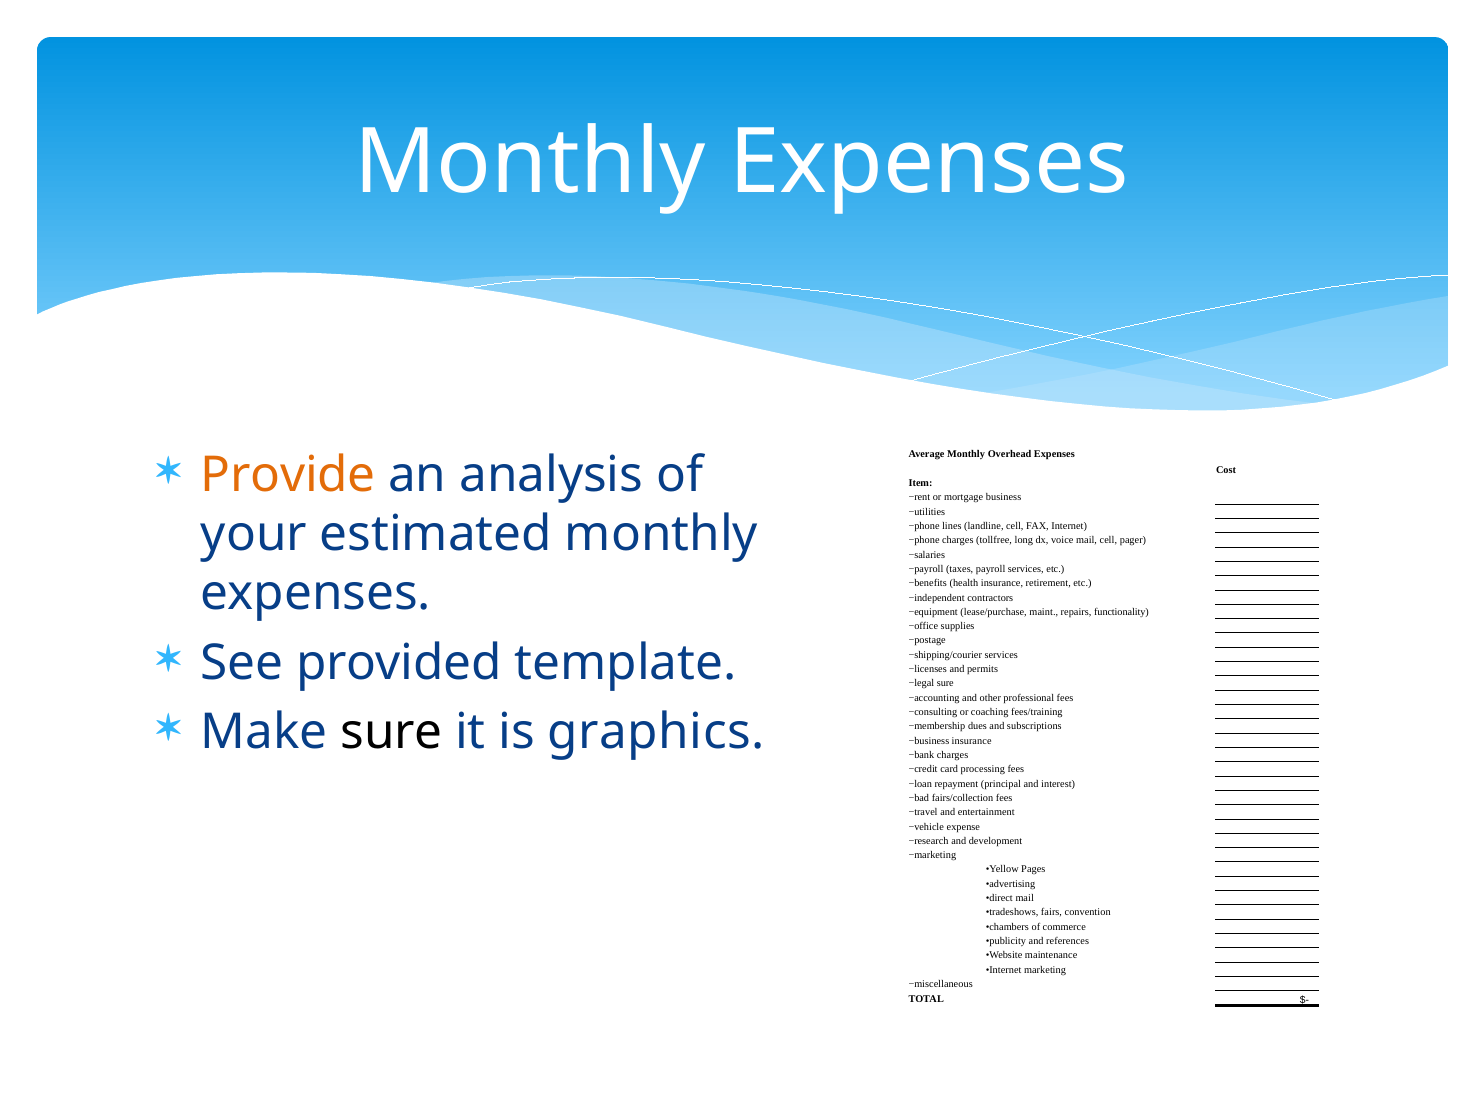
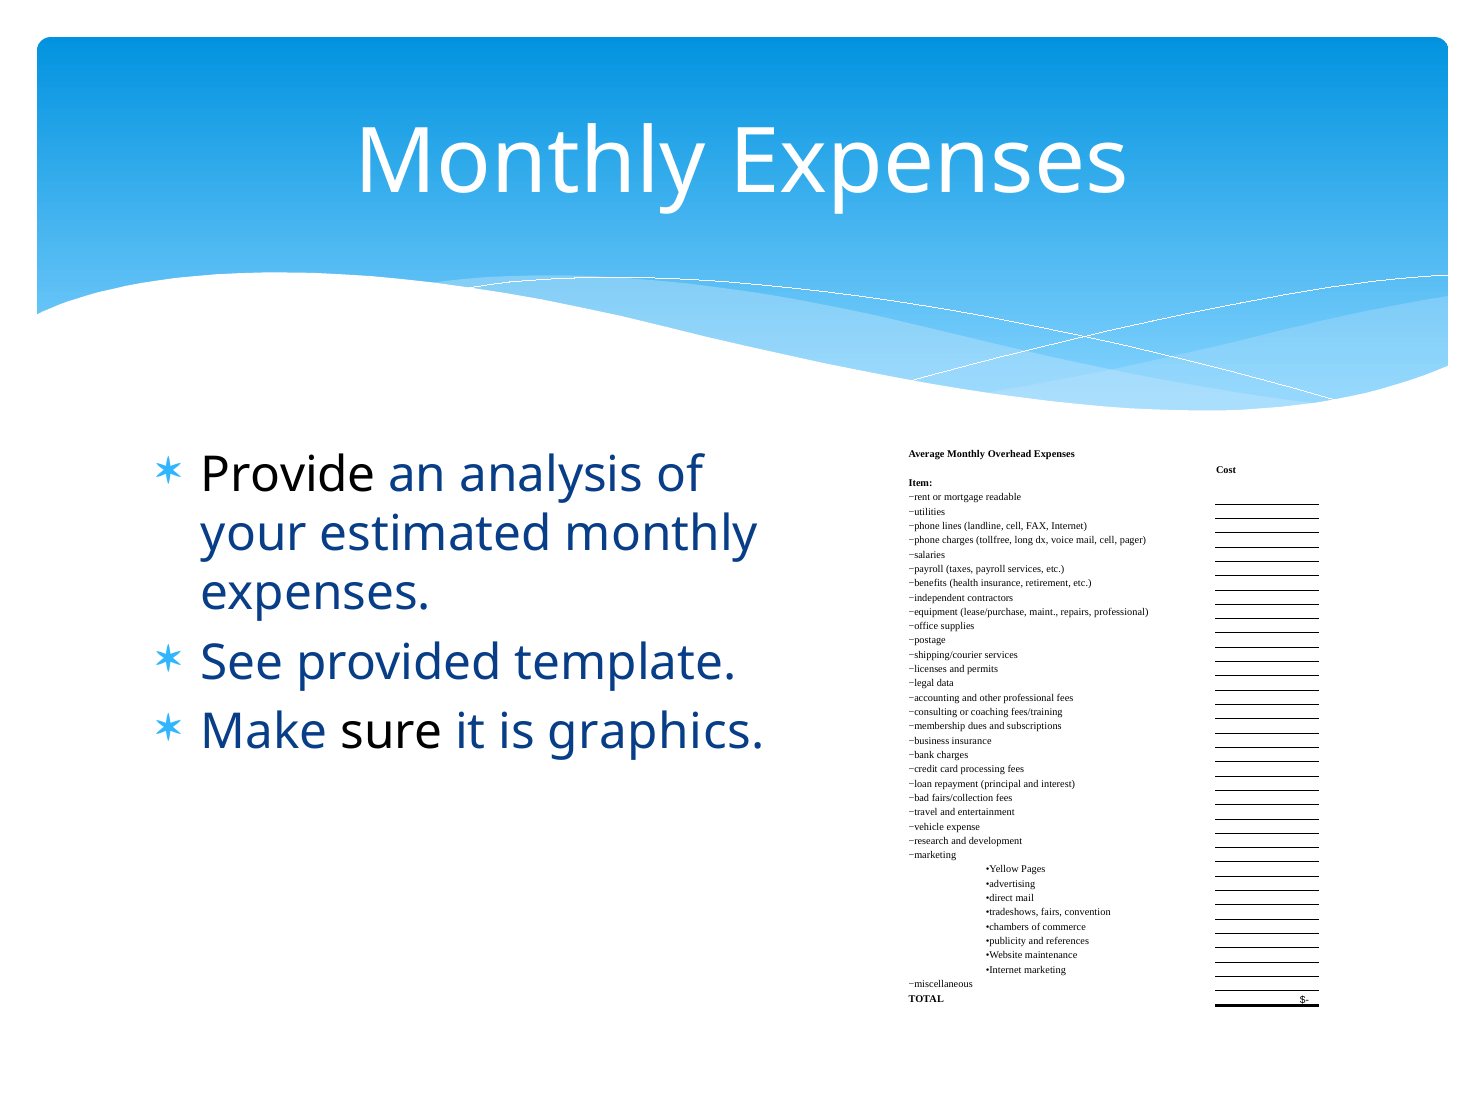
Provide colour: orange -> black
business: business -> readable
repairs functionality: functionality -> professional
−legal sure: sure -> data
